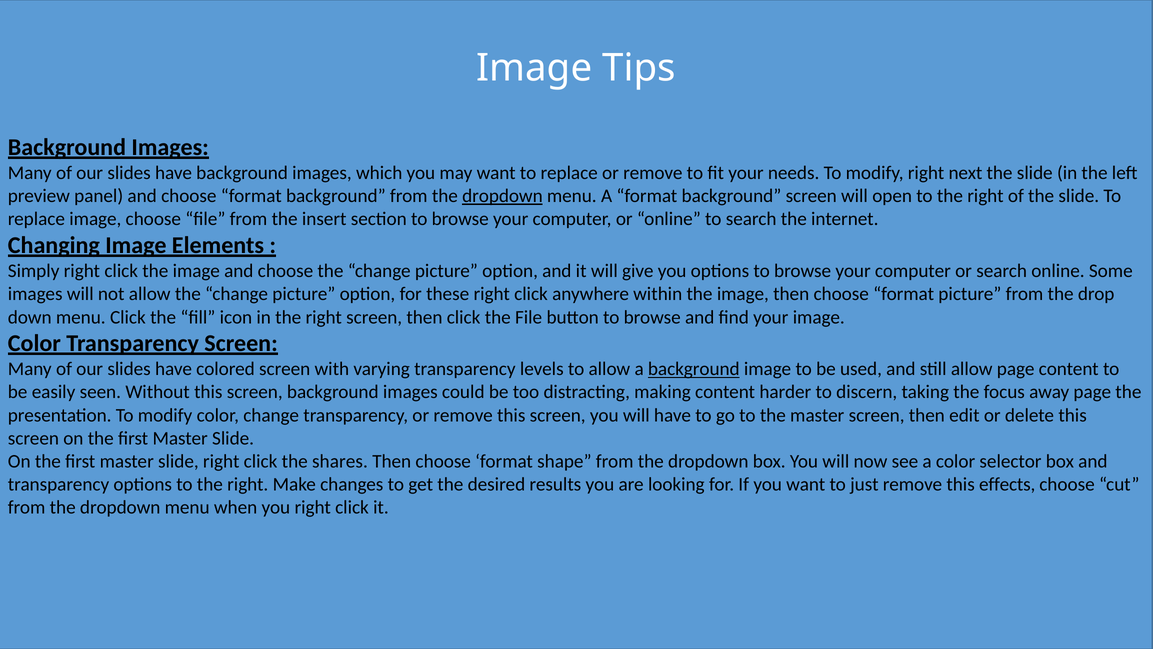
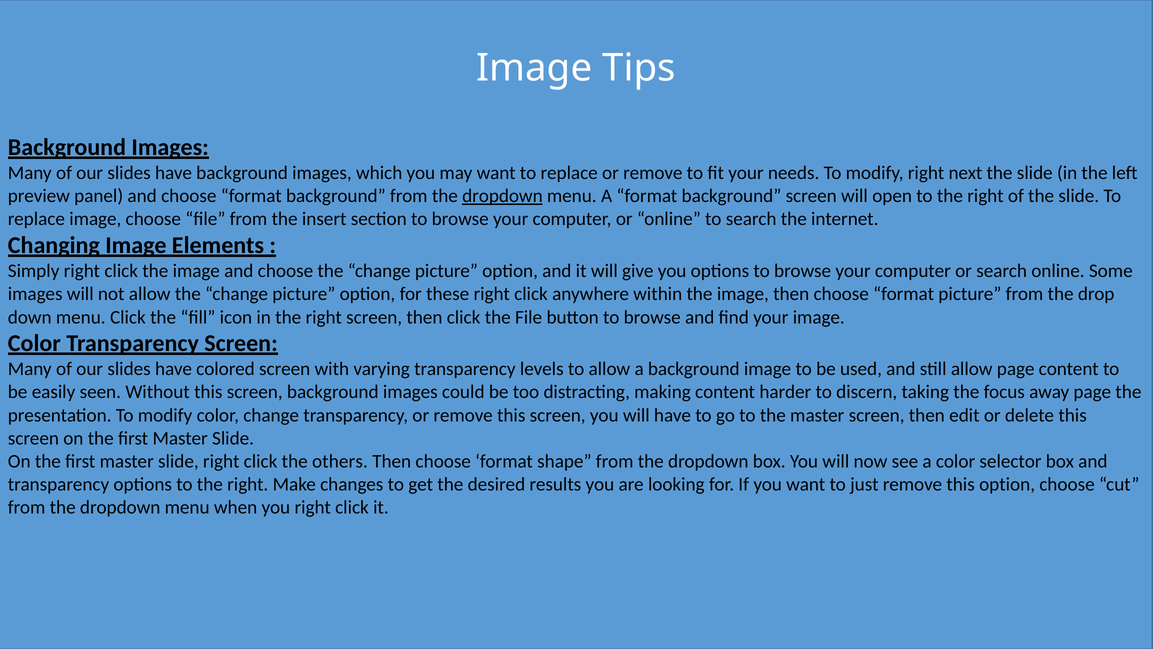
background at (694, 369) underline: present -> none
shares: shares -> others
this effects: effects -> option
